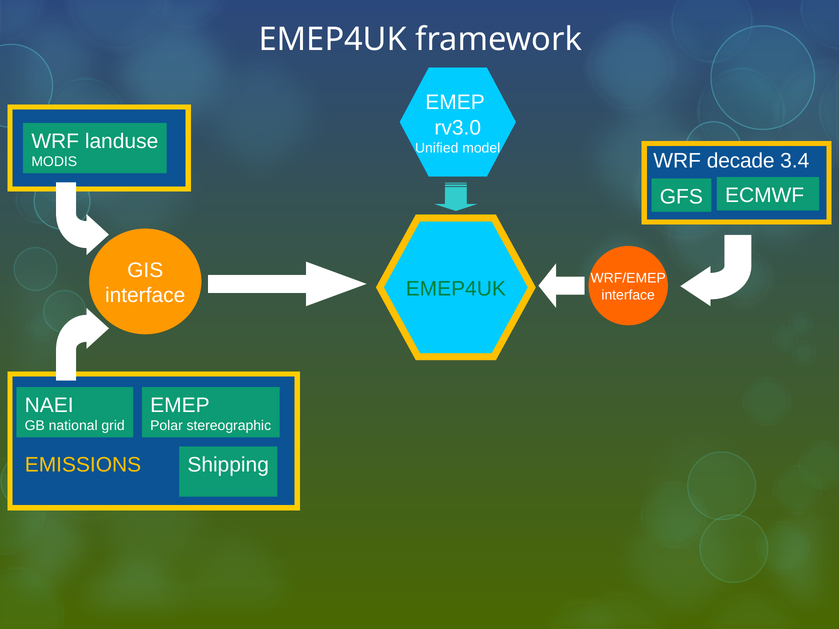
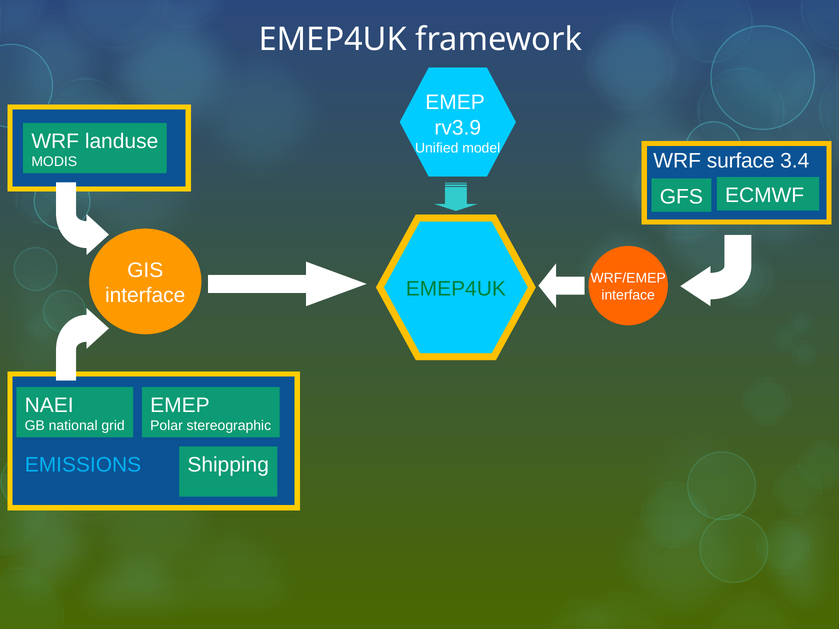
rv3.0: rv3.0 -> rv3.9
decade: decade -> surface
EMISSIONS colour: yellow -> light blue
